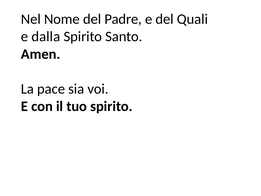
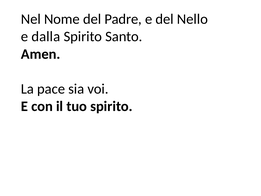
Quali: Quali -> Nello
